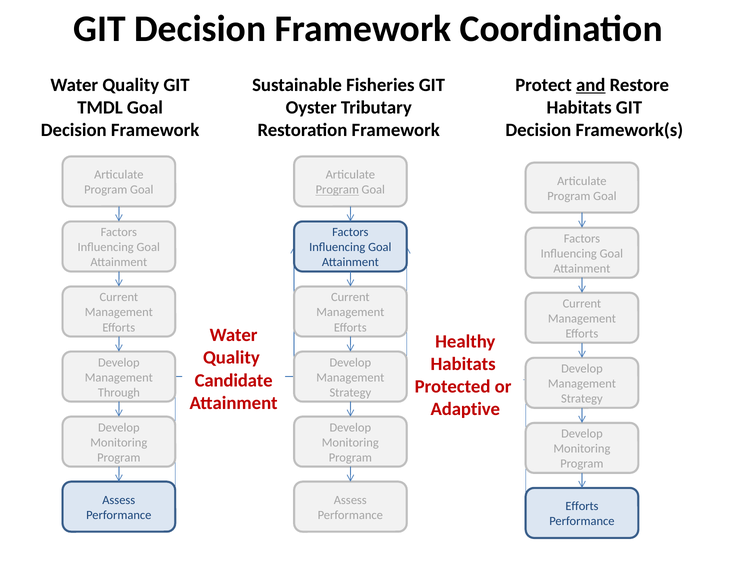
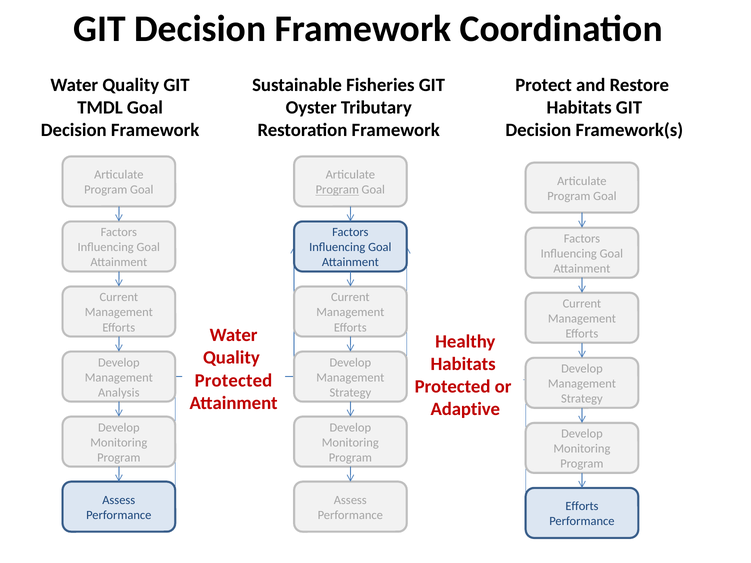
and underline: present -> none
Candidate at (234, 380): Candidate -> Protected
Through: Through -> Analysis
